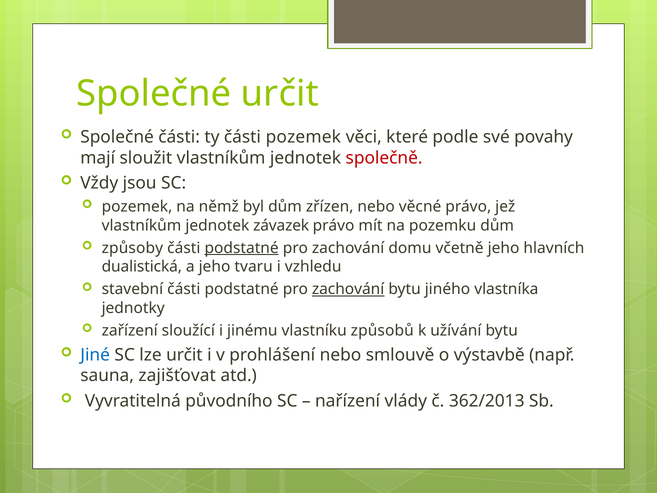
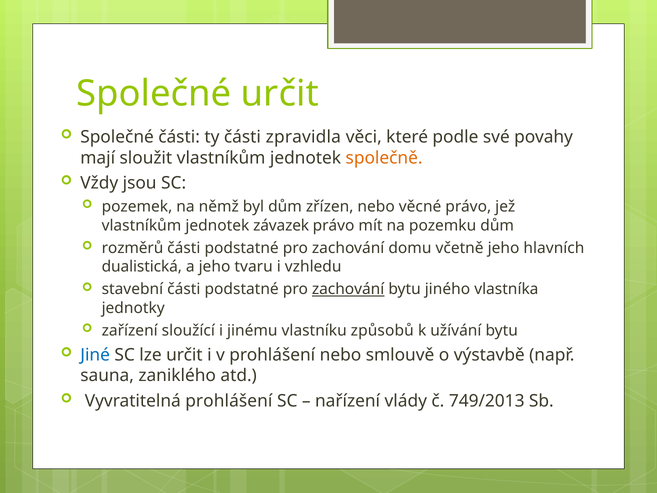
části pozemek: pozemek -> zpravidla
společně colour: red -> orange
způsoby: způsoby -> rozměrů
podstatné at (242, 248) underline: present -> none
zajišťovat: zajišťovat -> zaniklého
Vyvratitelná původního: původního -> prohlášení
362/2013: 362/2013 -> 749/2013
